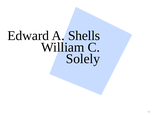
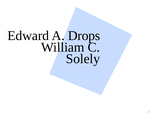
Shells: Shells -> Drops
